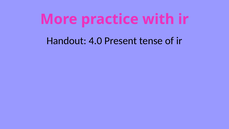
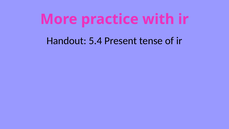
4.0: 4.0 -> 5.4
